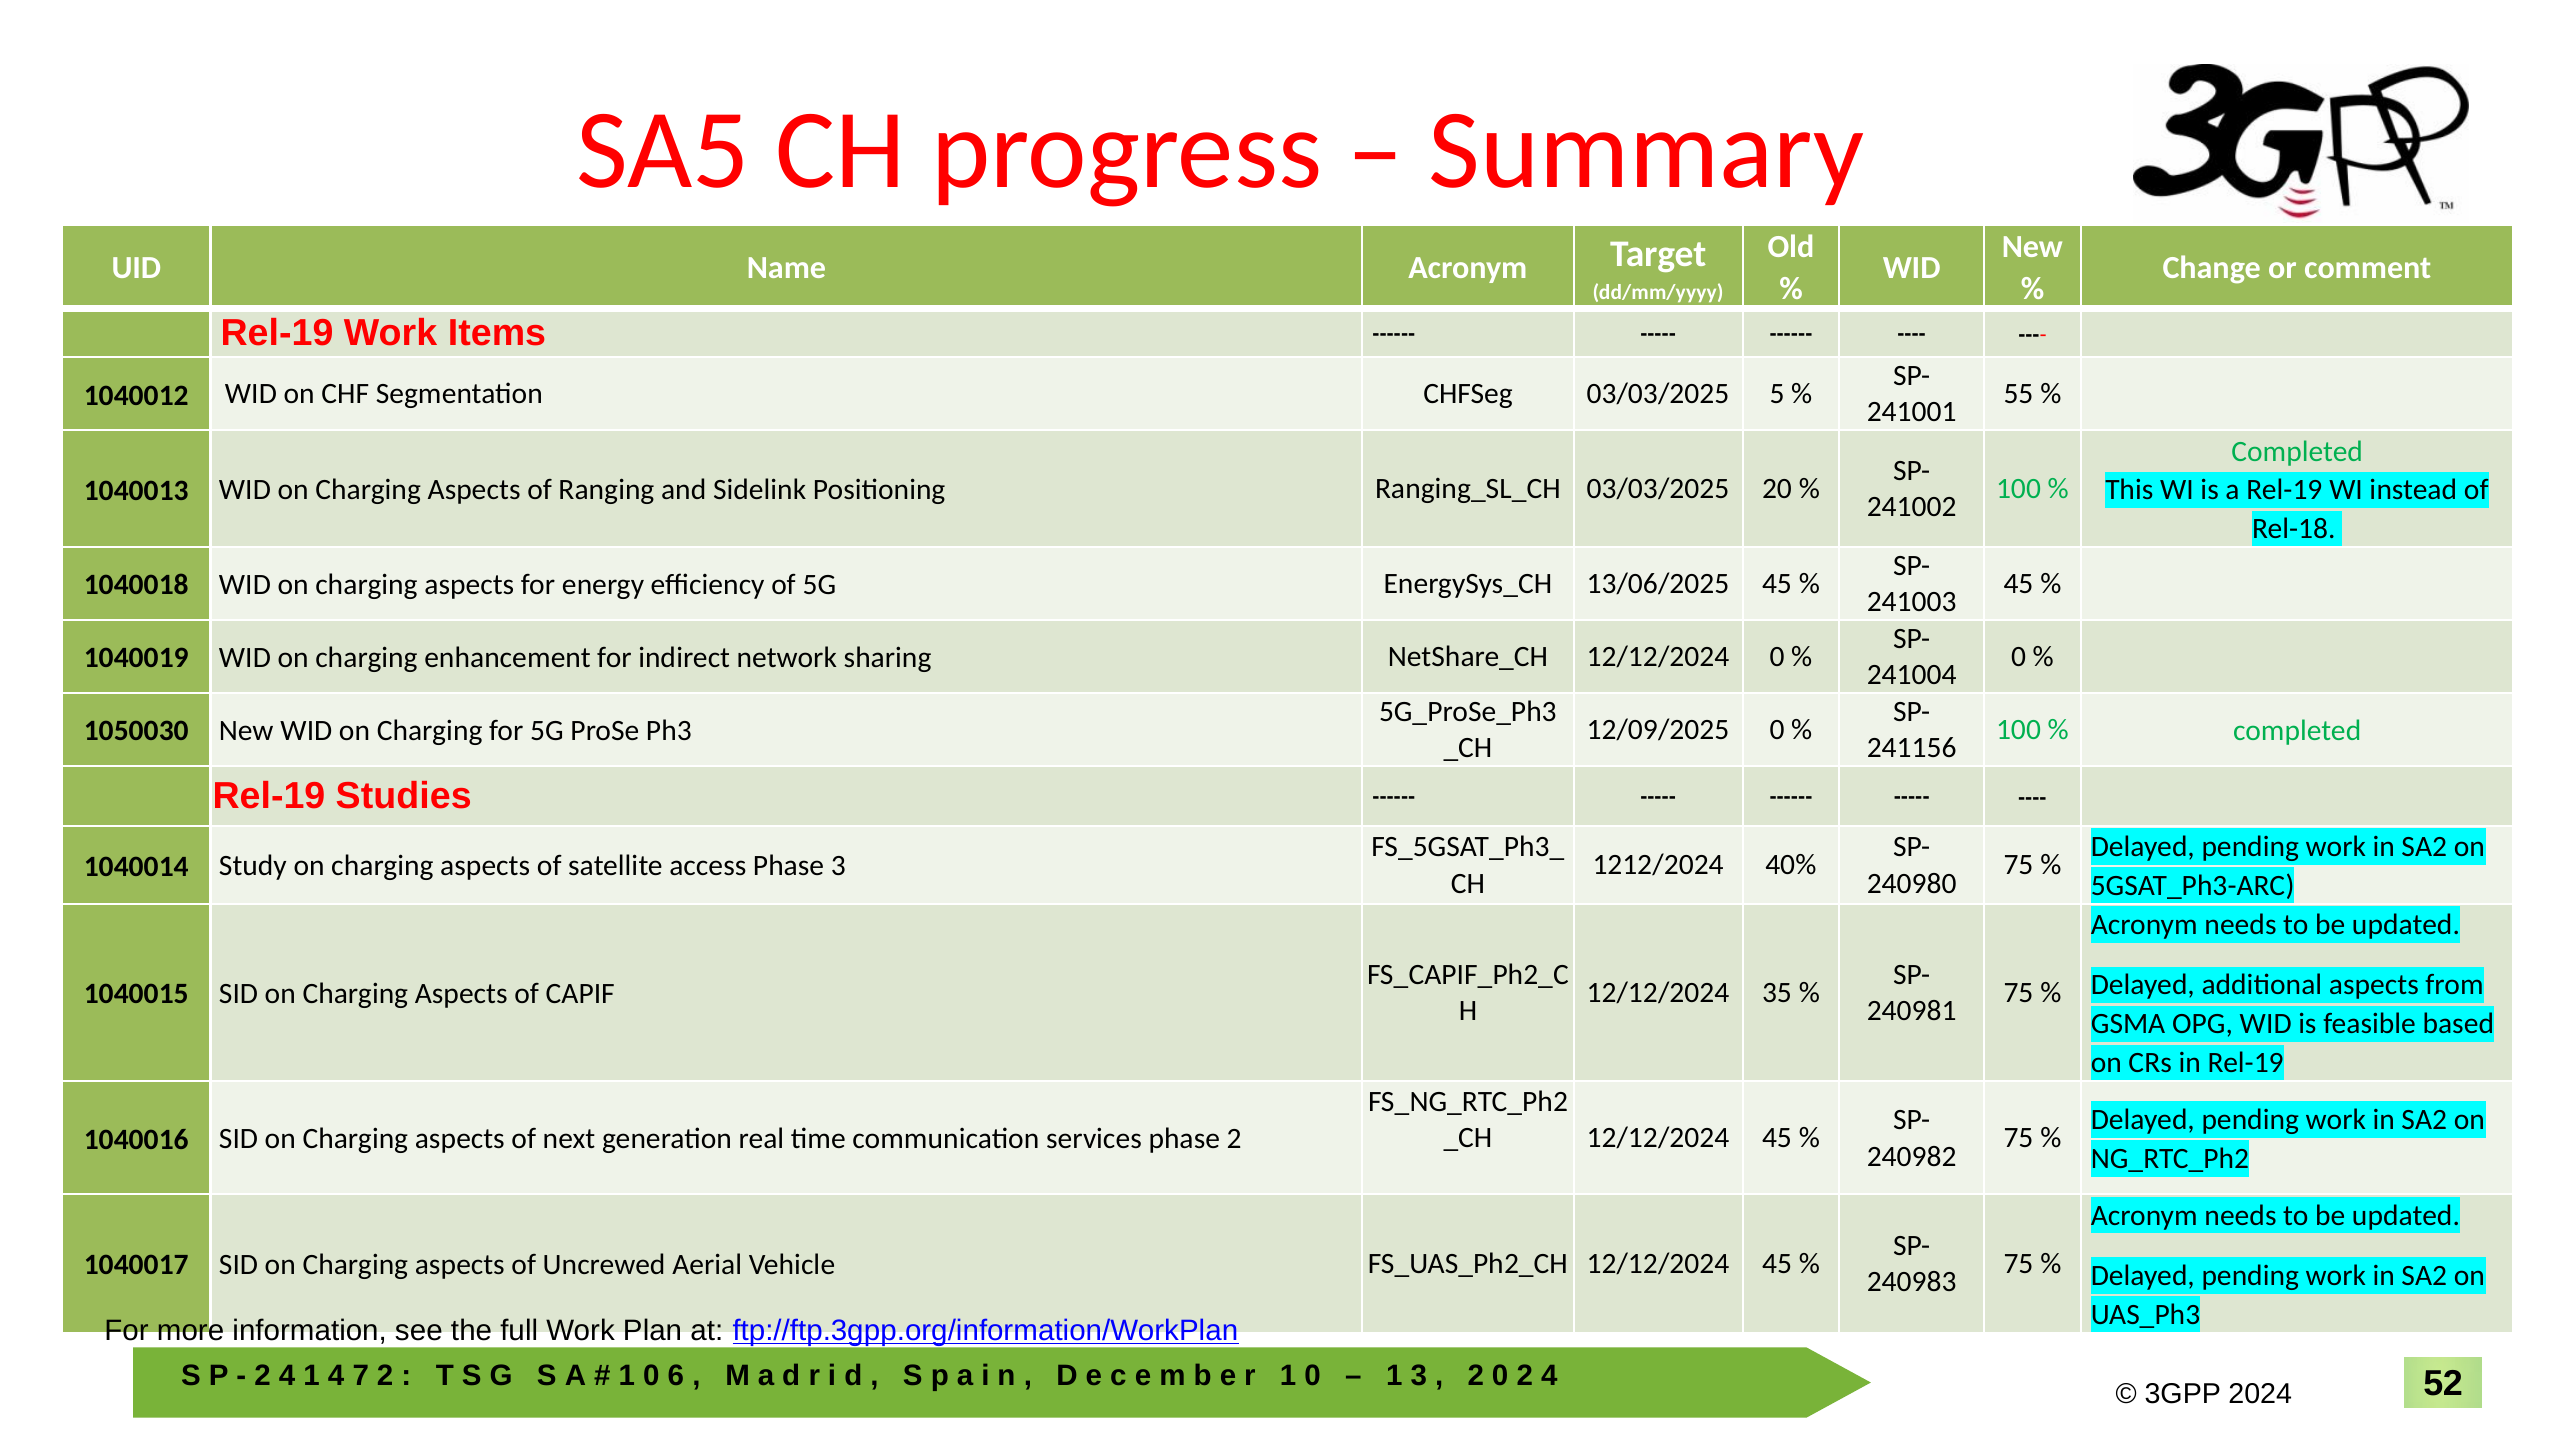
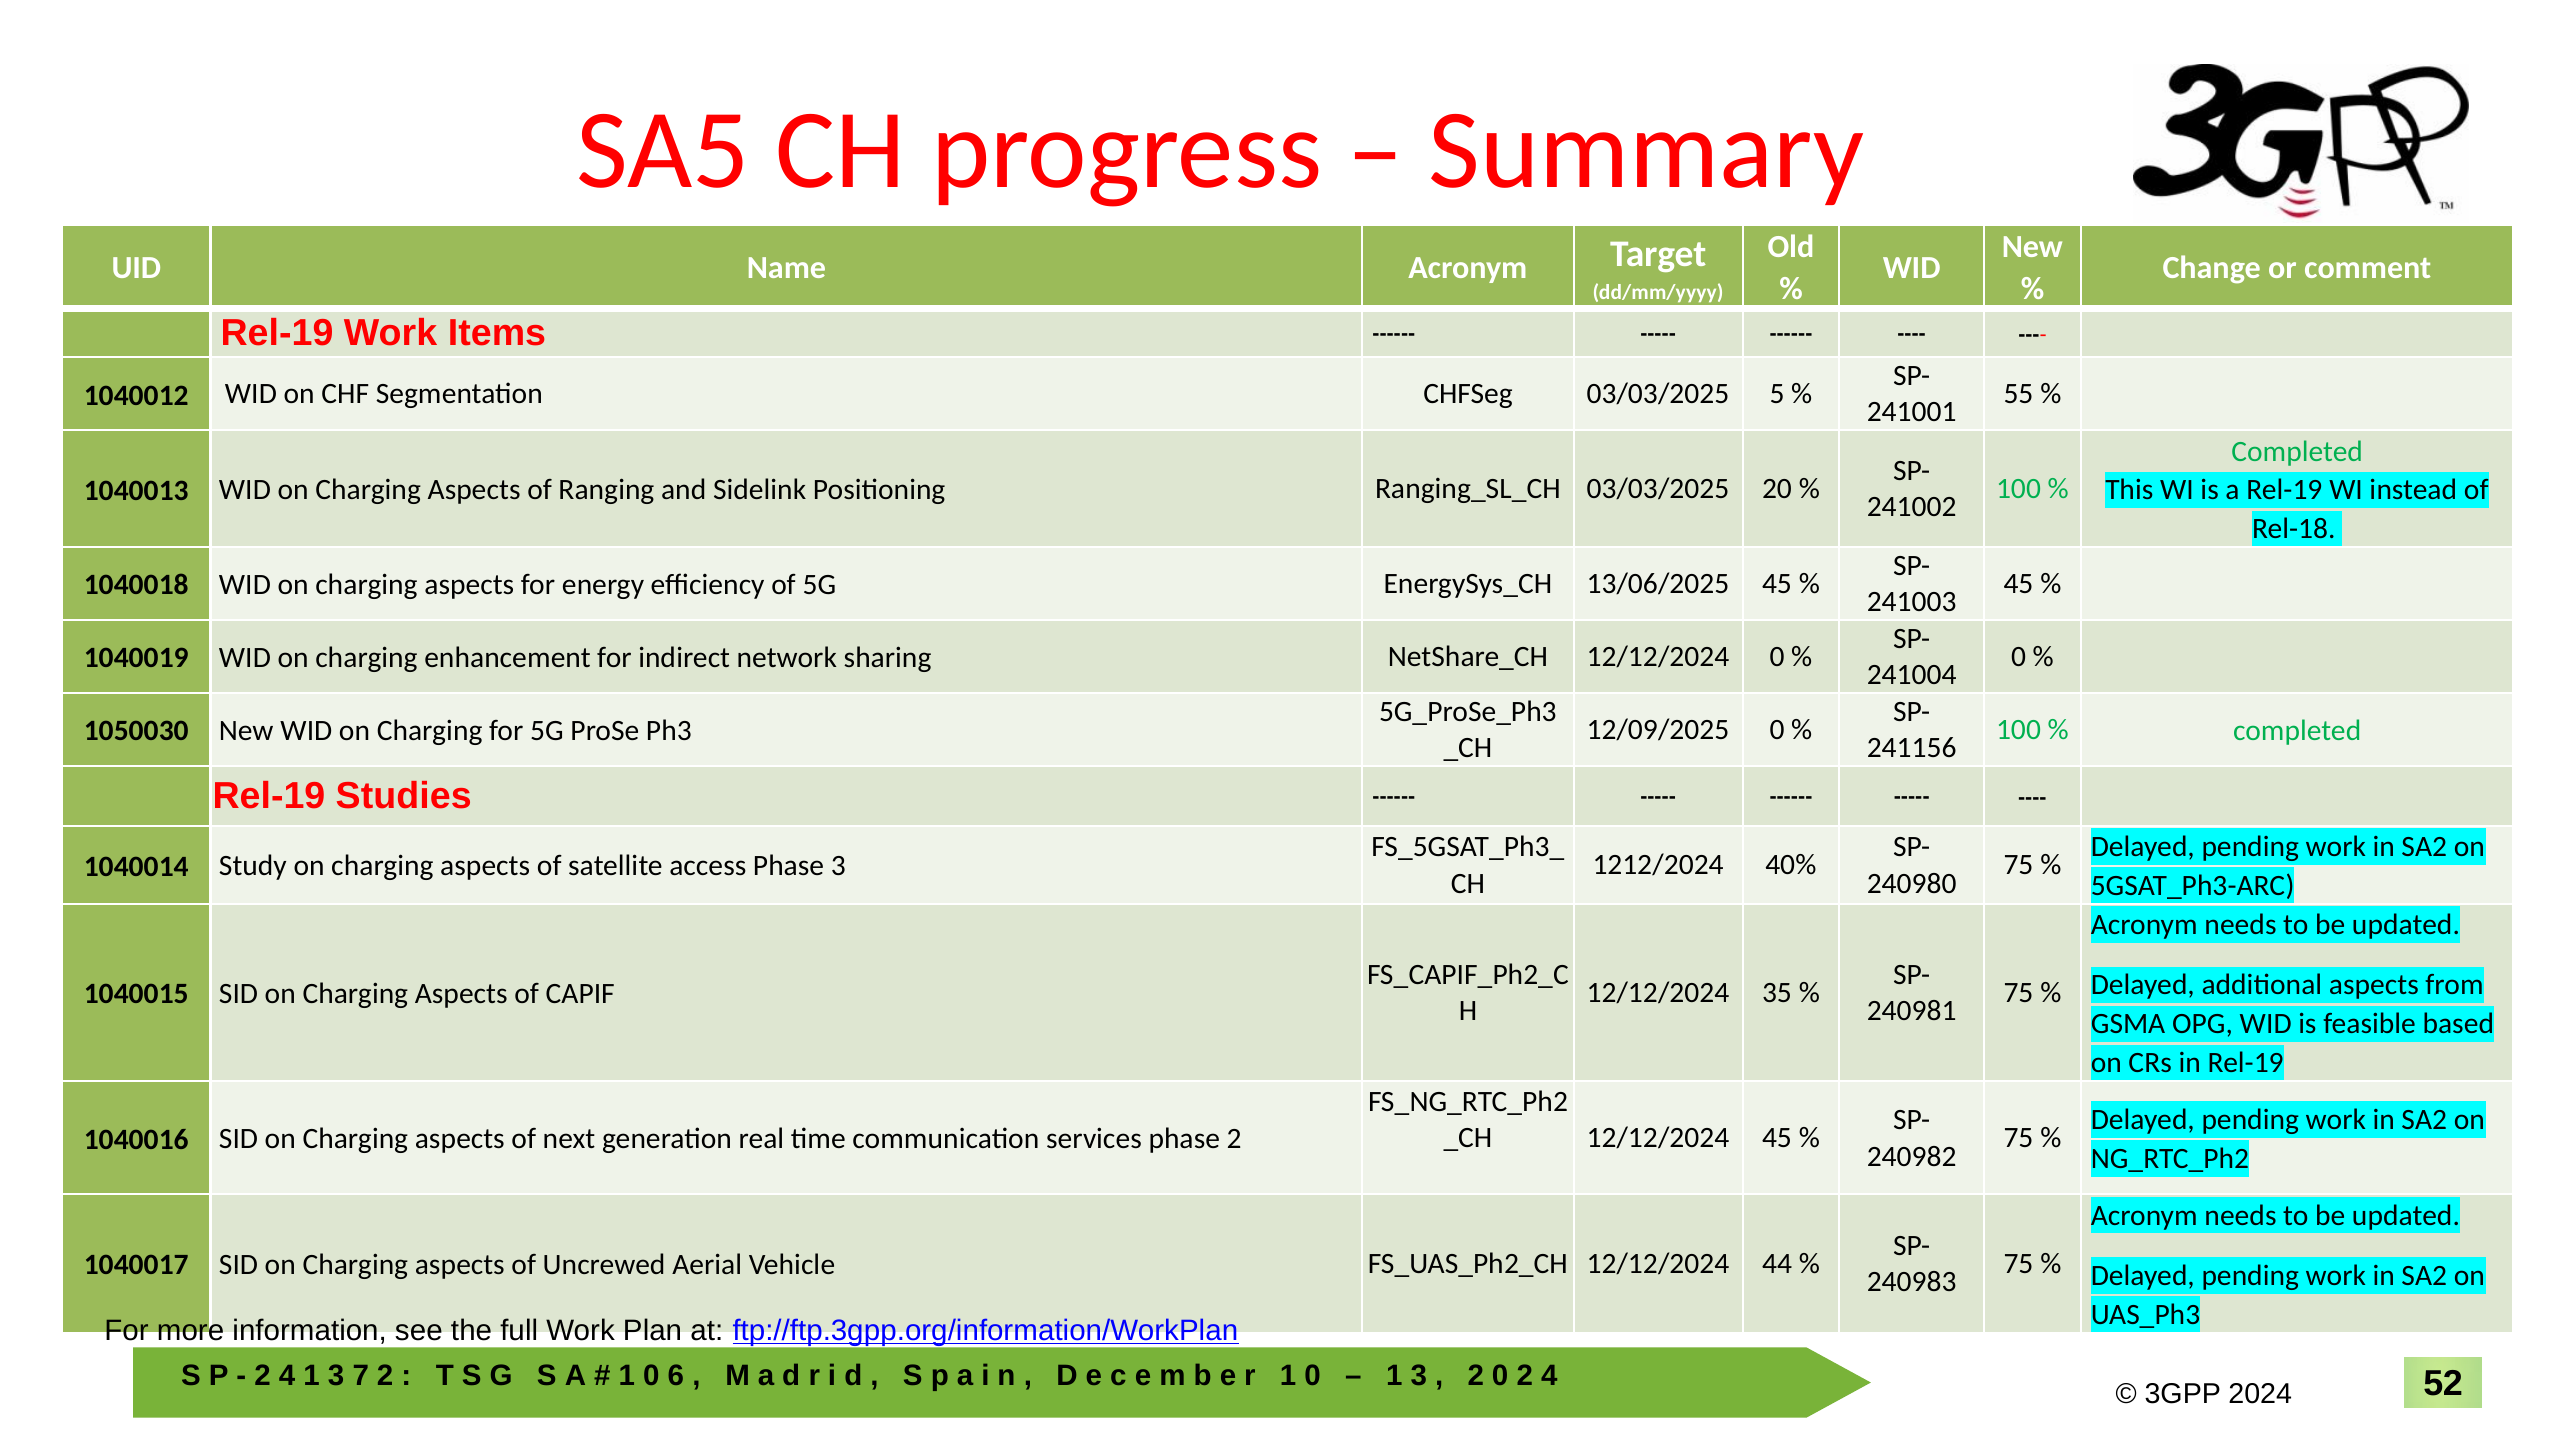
45 at (1777, 1264): 45 -> 44
4 at (336, 1376): 4 -> 3
